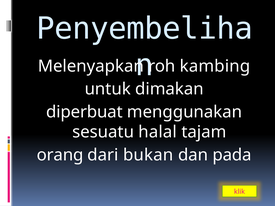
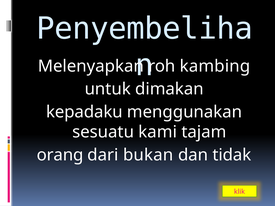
diperbuat: diperbuat -> kepadaku
halal: halal -> kami
pada: pada -> tidak
